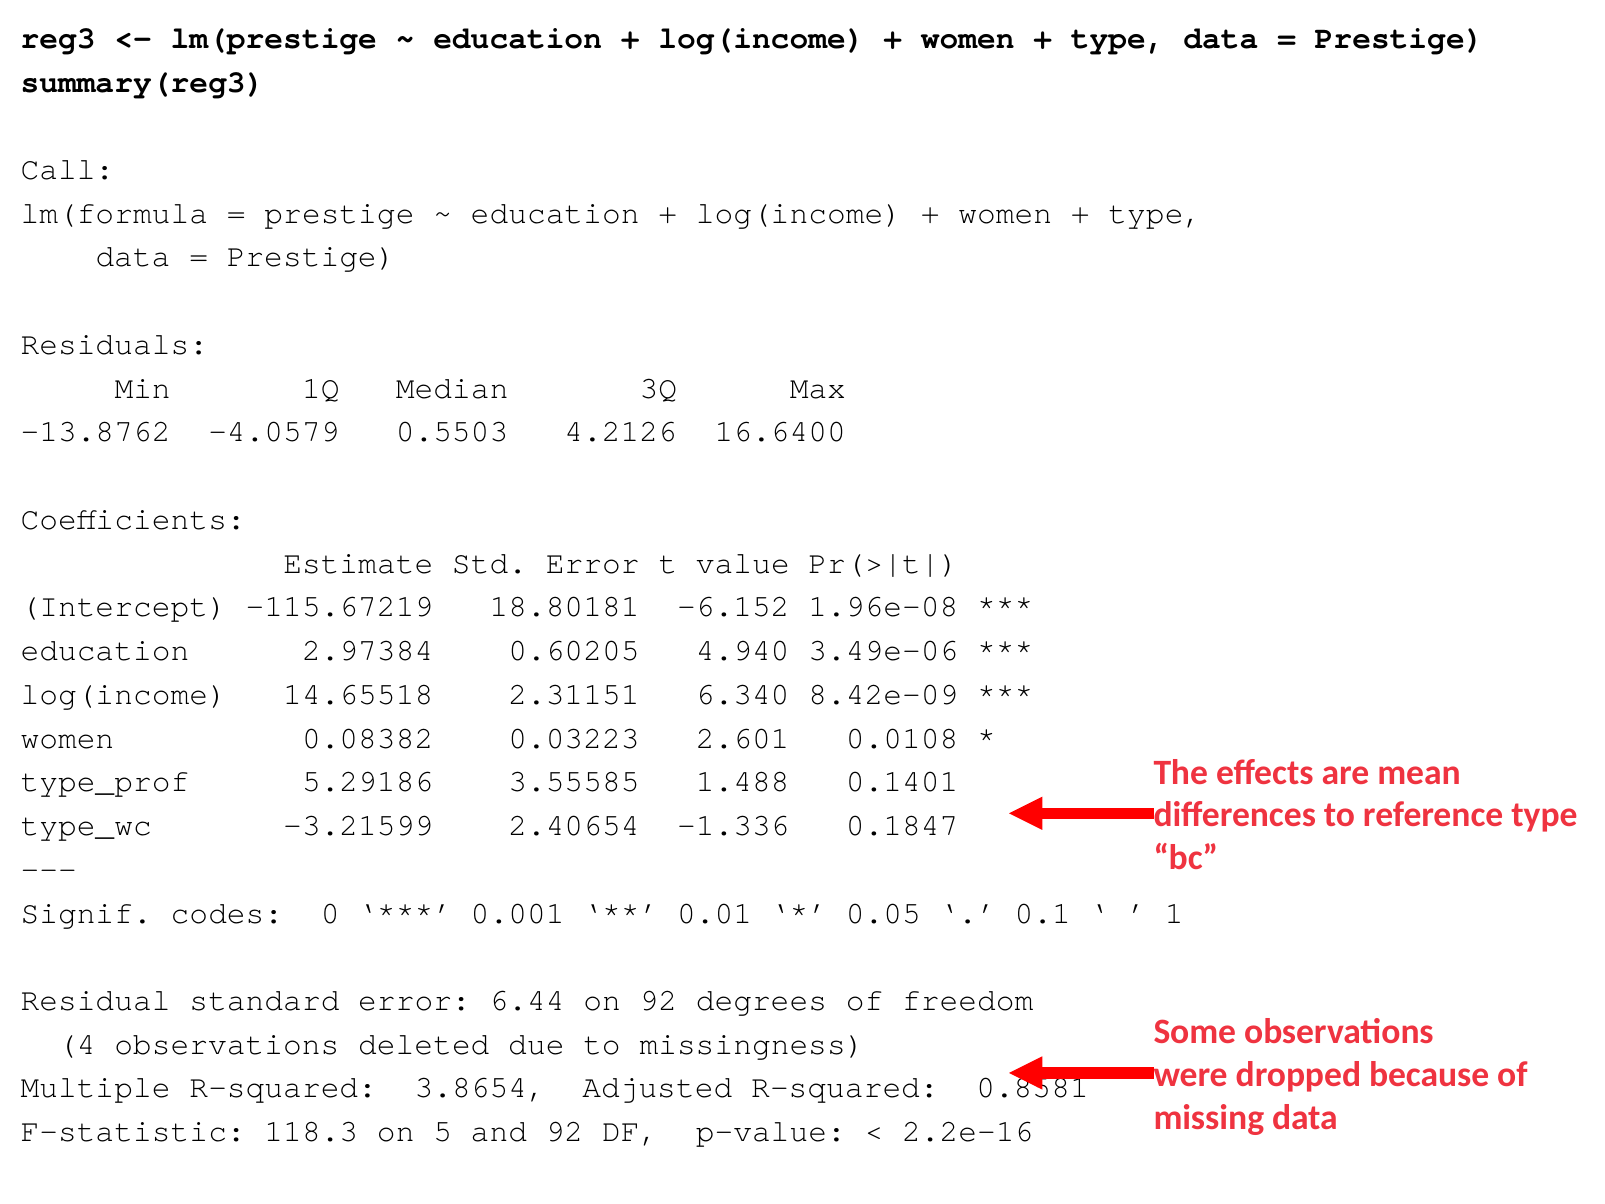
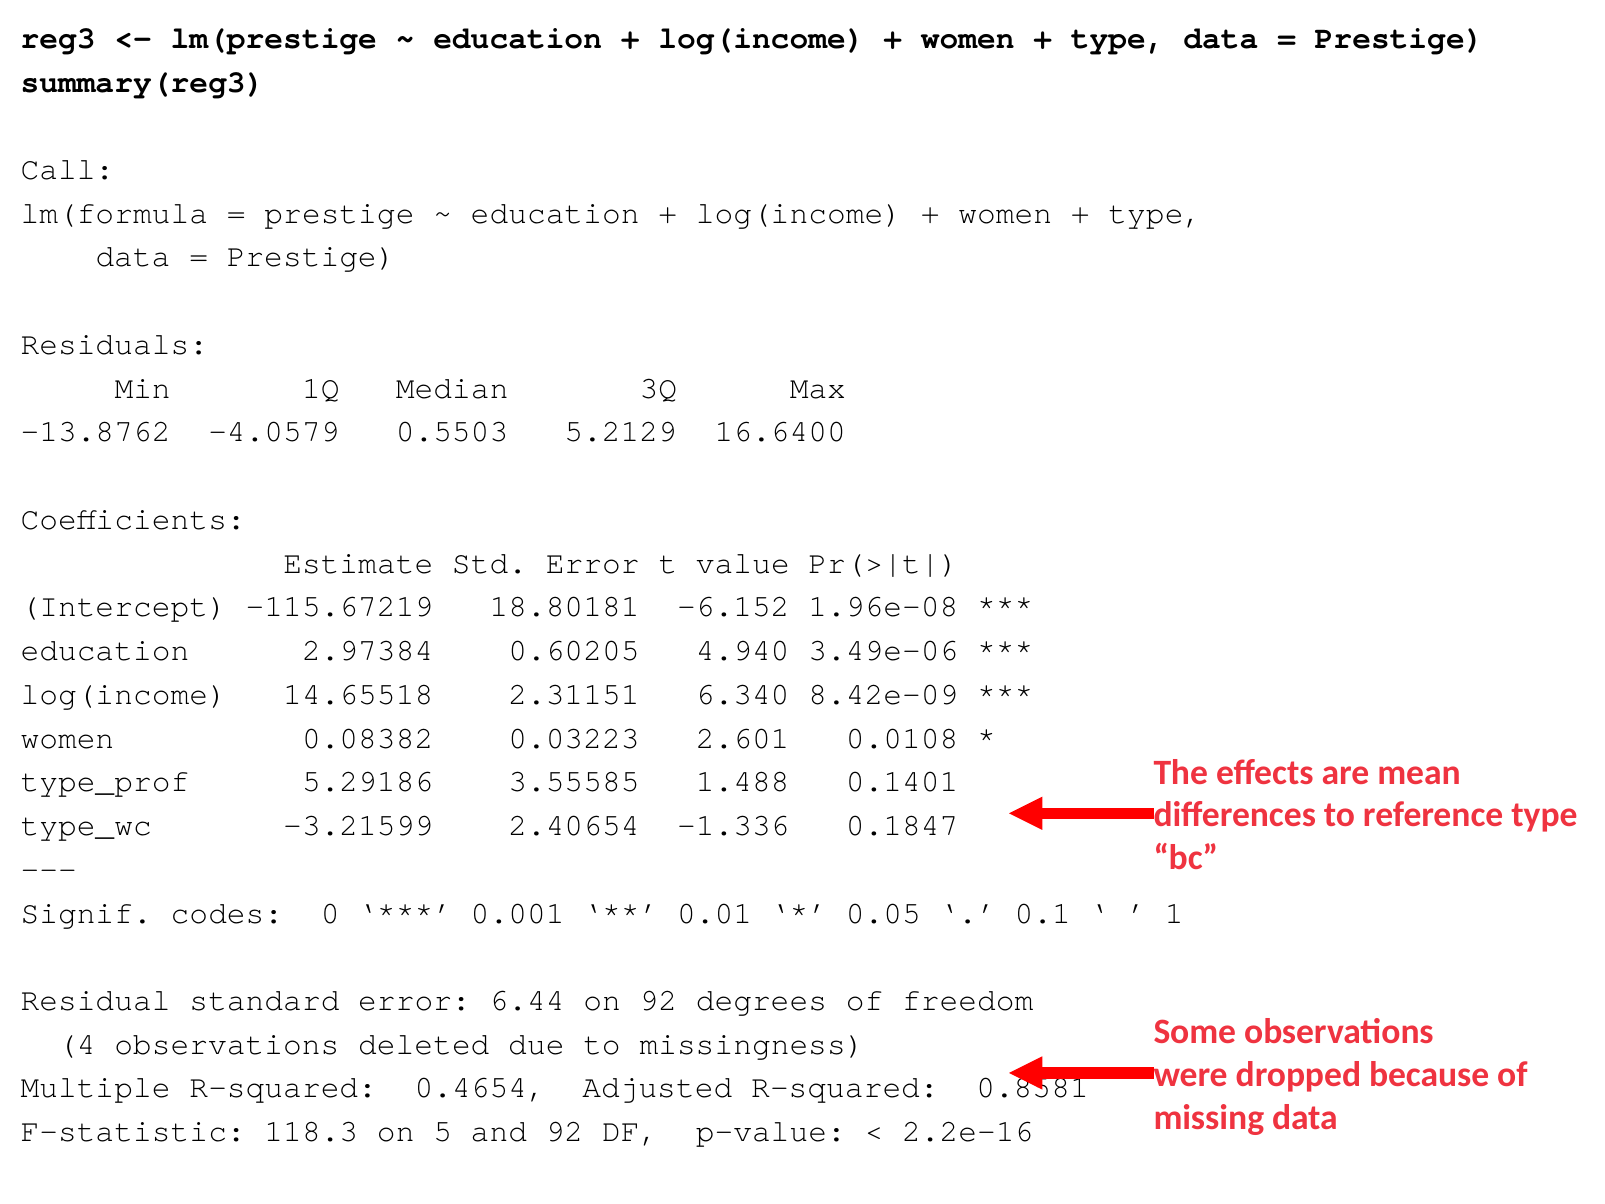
4.2126: 4.2126 -> 5.2129
3.8654: 3.8654 -> 0.4654
